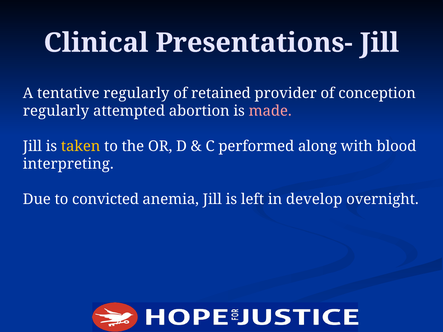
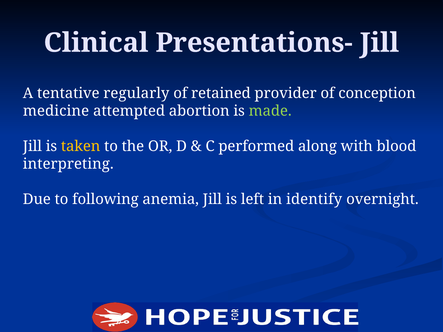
regularly at (56, 111): regularly -> medicine
made colour: pink -> light green
convicted: convicted -> following
develop: develop -> identify
